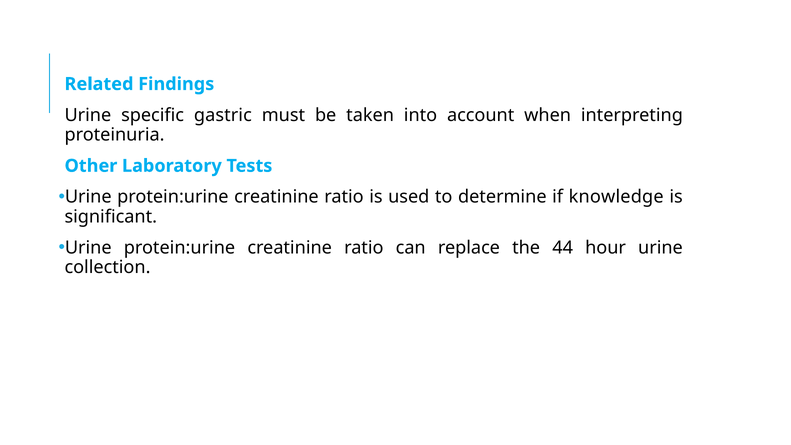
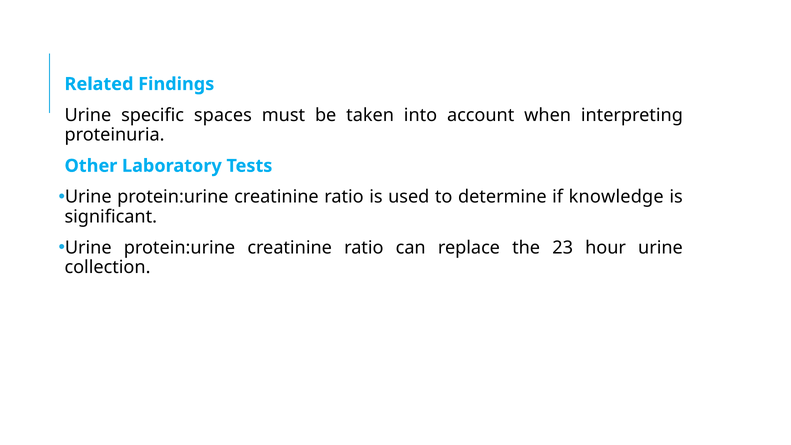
gastric: gastric -> spaces
44: 44 -> 23
